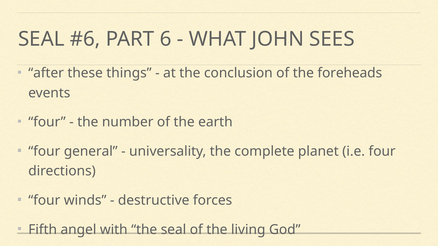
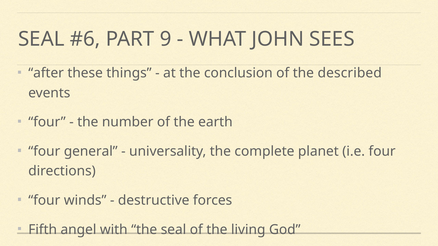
6: 6 -> 9
foreheads: foreheads -> described
